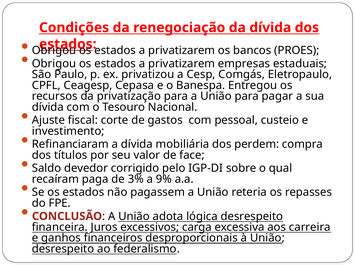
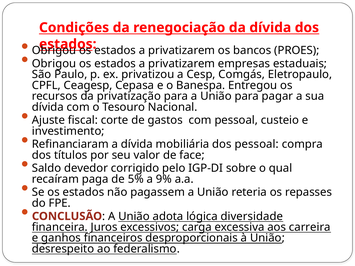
dos perdem: perdem -> pessoal
3%: 3% -> 5%
lógica desrespeito: desrespeito -> diversidade
